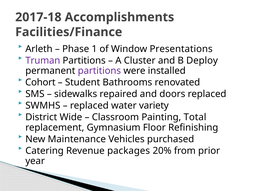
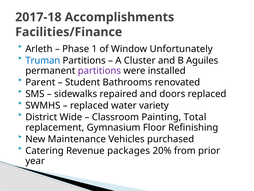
Presentations: Presentations -> Unfortunately
Truman colour: purple -> blue
Deploy: Deploy -> Aguiles
Cohort: Cohort -> Parent
